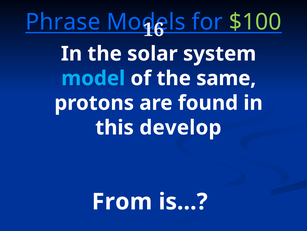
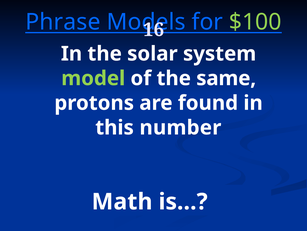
model colour: light blue -> light green
develop: develop -> number
From: From -> Math
